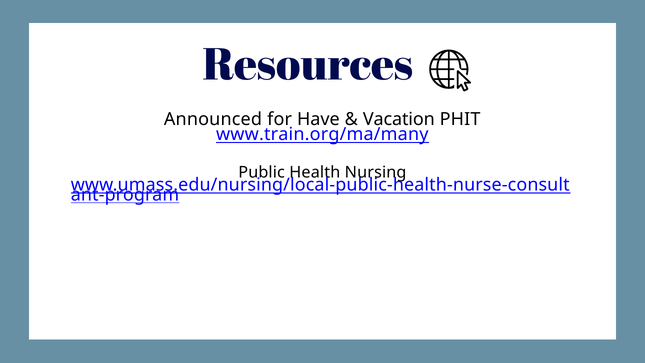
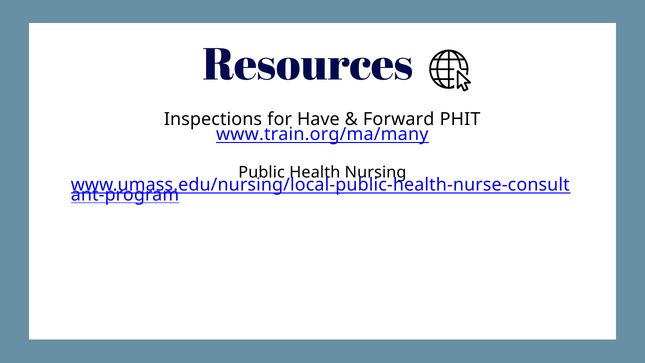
Announced: Announced -> Inspections
Vacation: Vacation -> Forward
